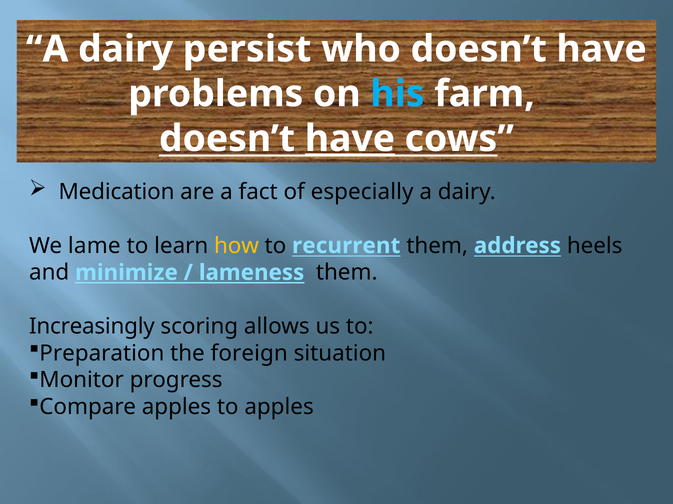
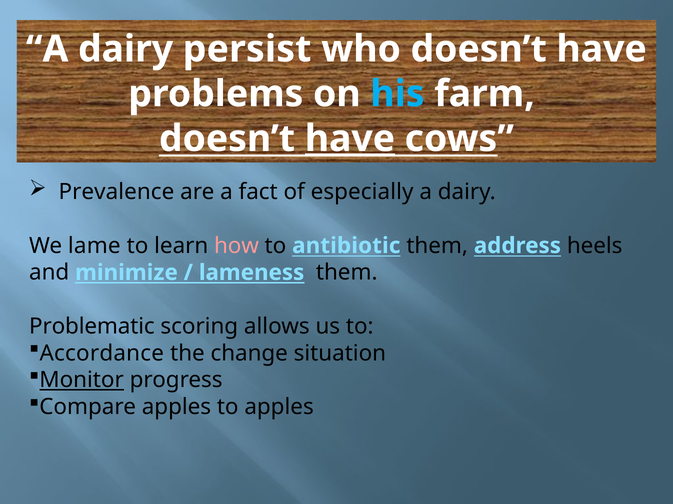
Medication: Medication -> Prevalence
how colour: yellow -> pink
recurrent: recurrent -> antibiotic
Increasingly: Increasingly -> Problematic
Preparation: Preparation -> Accordance
foreign: foreign -> change
Monitor underline: none -> present
